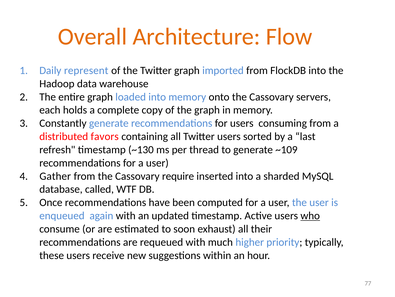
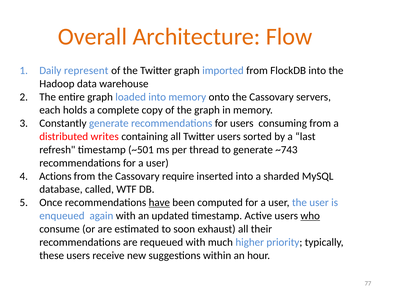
favors: favors -> writes
~130: ~130 -> ~501
~109: ~109 -> ~743
Gather: Gather -> Actions
have underline: none -> present
